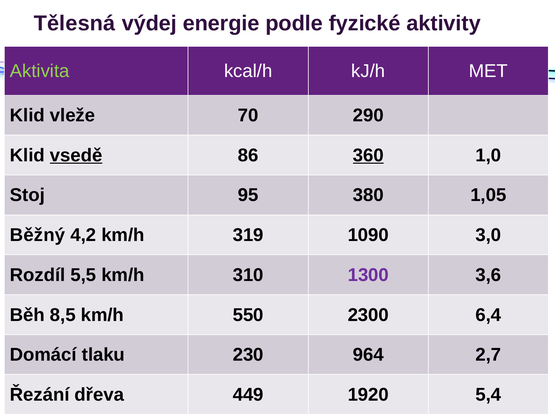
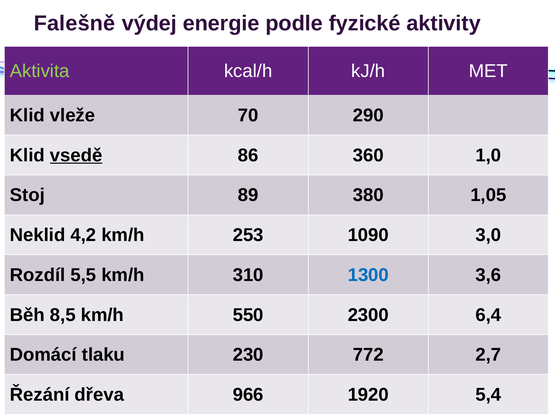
Tělesná: Tělesná -> Falešně
360 underline: present -> none
95: 95 -> 89
Běžný: Běžný -> Neklid
319: 319 -> 253
1300 colour: purple -> blue
964: 964 -> 772
449: 449 -> 966
